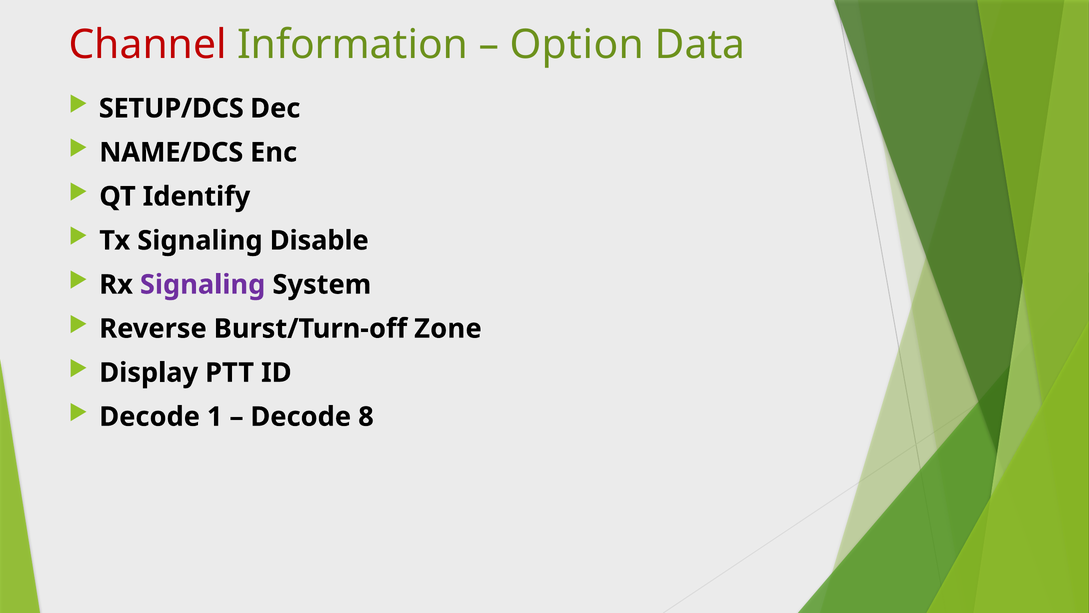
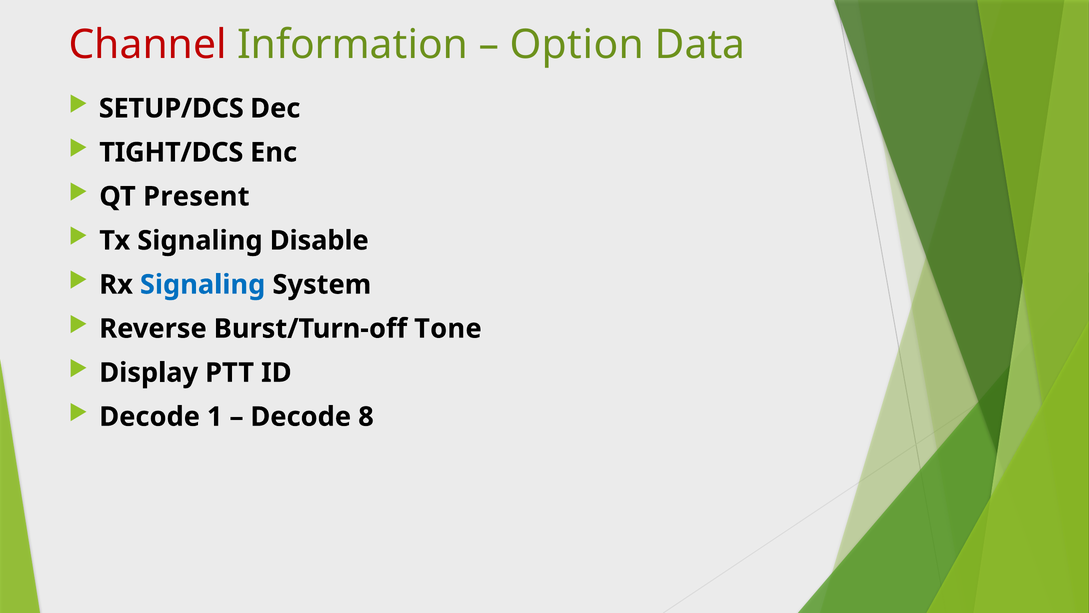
NAME/DCS: NAME/DCS -> TIGHT/DCS
Identify: Identify -> Present
Signaling at (203, 284) colour: purple -> blue
Zone: Zone -> Tone
